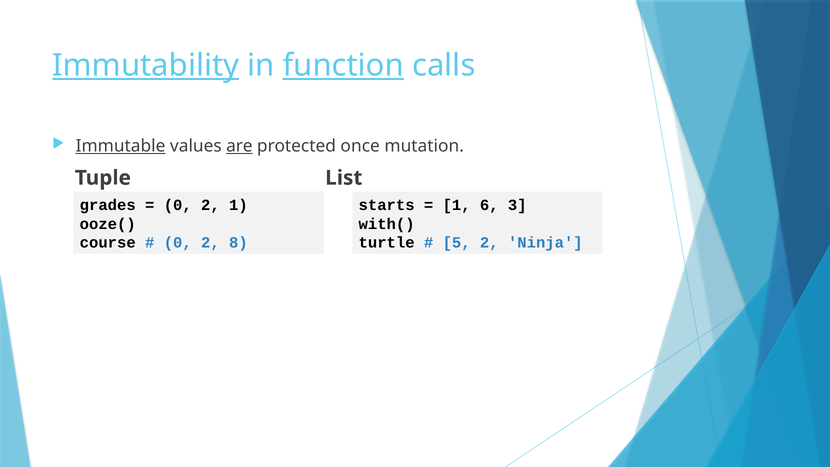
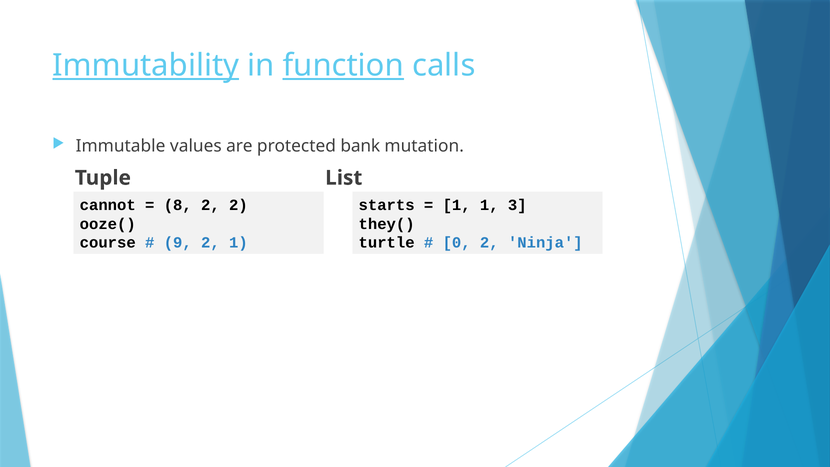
Immutable underline: present -> none
are underline: present -> none
once: once -> bank
grades: grades -> cannot
0 at (178, 205): 0 -> 8
2 1: 1 -> 2
1 6: 6 -> 1
with(: with( -> they(
0 at (178, 243): 0 -> 9
2 8: 8 -> 1
5: 5 -> 0
